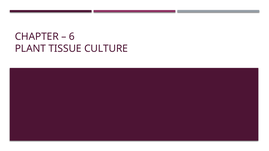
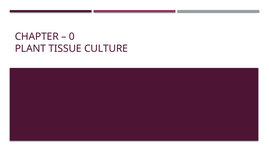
6: 6 -> 0
